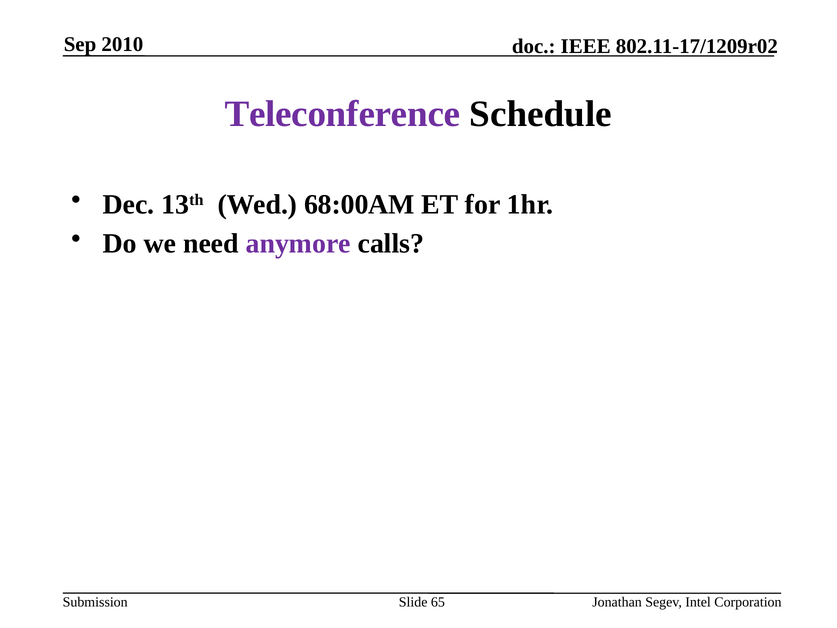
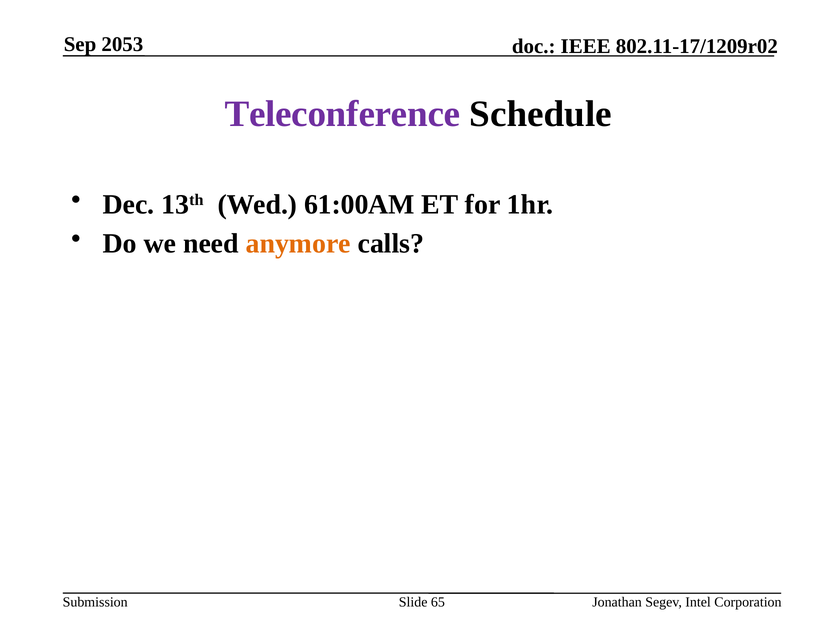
2010: 2010 -> 2053
68:00AM: 68:00AM -> 61:00AM
anymore colour: purple -> orange
